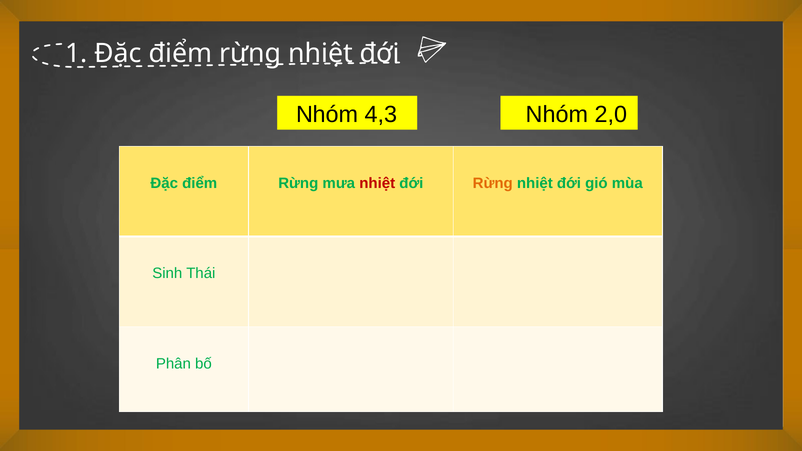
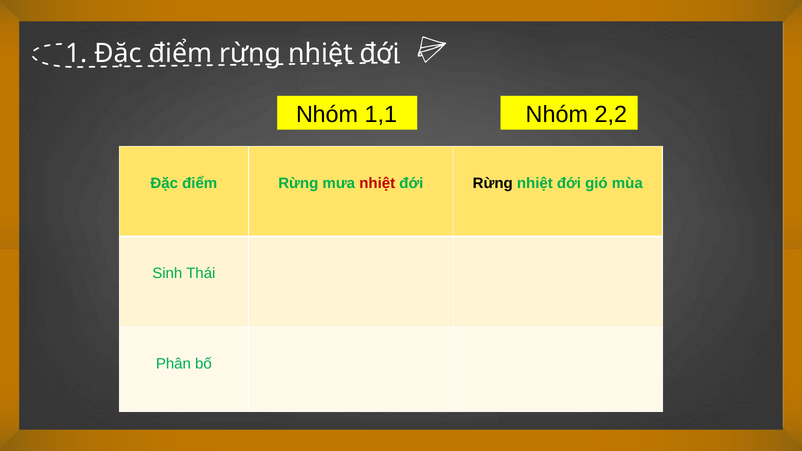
4,3: 4,3 -> 1,1
2,0: 2,0 -> 2,2
Rừng at (493, 183) colour: orange -> black
